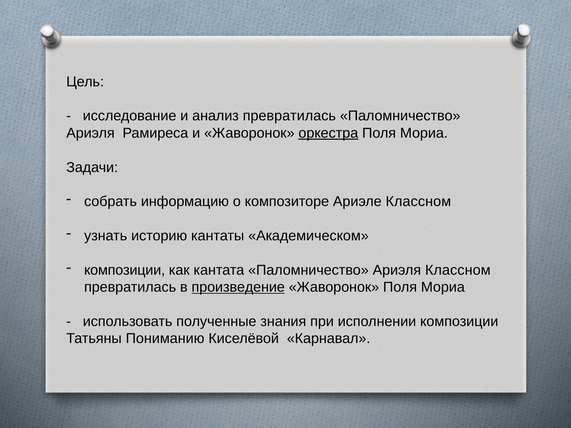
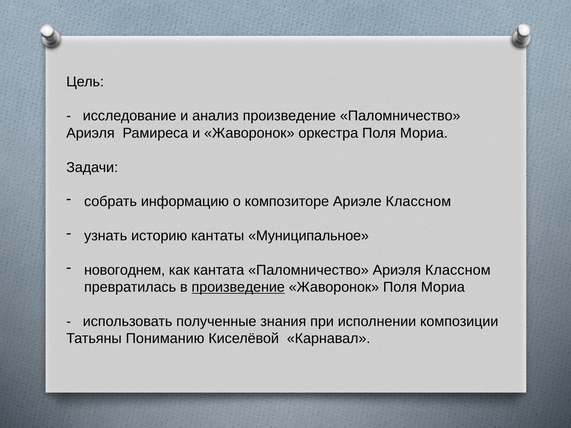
анализ превратилась: превратилась -> произведение
оркестра underline: present -> none
Академическом: Академическом -> Муниципальное
композиции at (125, 270): композиции -> новогоднем
